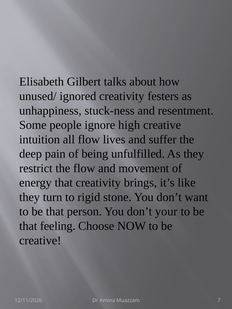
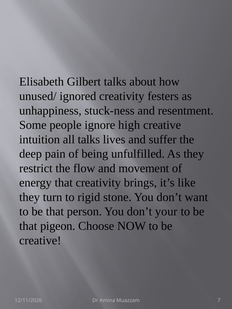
all flow: flow -> talks
feeling: feeling -> pigeon
